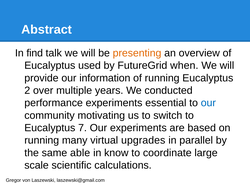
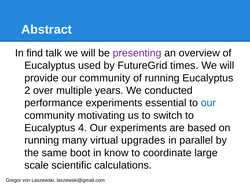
presenting colour: orange -> purple
when: when -> times
provide our information: information -> community
7: 7 -> 4
able: able -> boot
